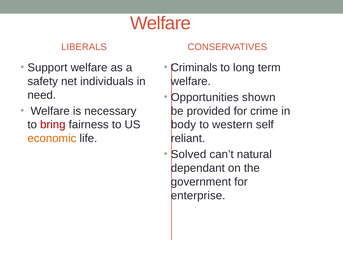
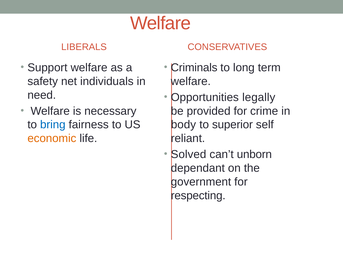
shown: shown -> legally
bring colour: red -> blue
western: western -> superior
natural: natural -> unborn
enterprise: enterprise -> respecting
